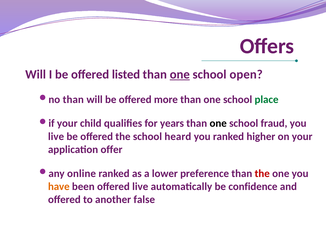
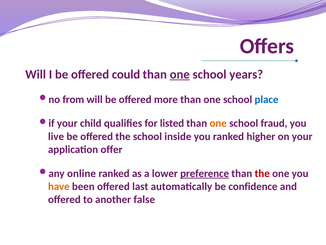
listed: listed -> could
open: open -> years
than at (73, 99): than -> from
place colour: green -> blue
years: years -> listed
one at (218, 123) colour: black -> orange
heard: heard -> inside
preference underline: none -> present
offered live: live -> last
